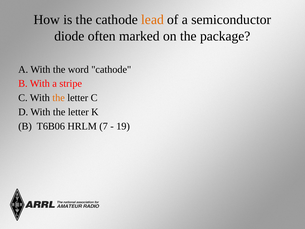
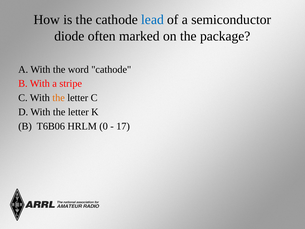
lead colour: orange -> blue
7: 7 -> 0
19: 19 -> 17
